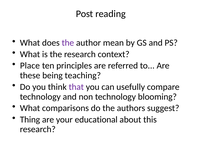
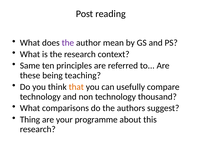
Place: Place -> Same
that colour: purple -> orange
blooming: blooming -> thousand
educational: educational -> programme
